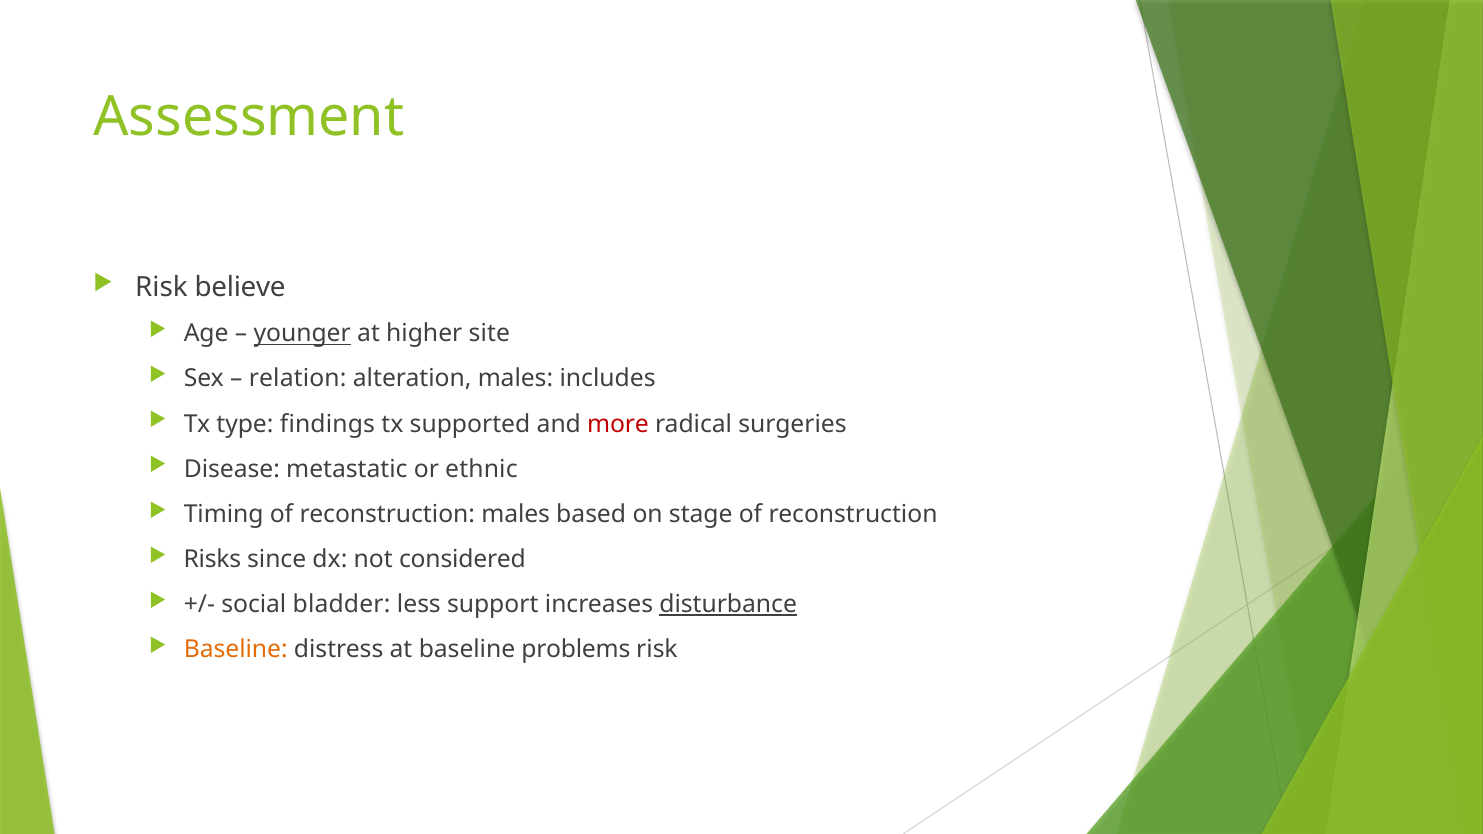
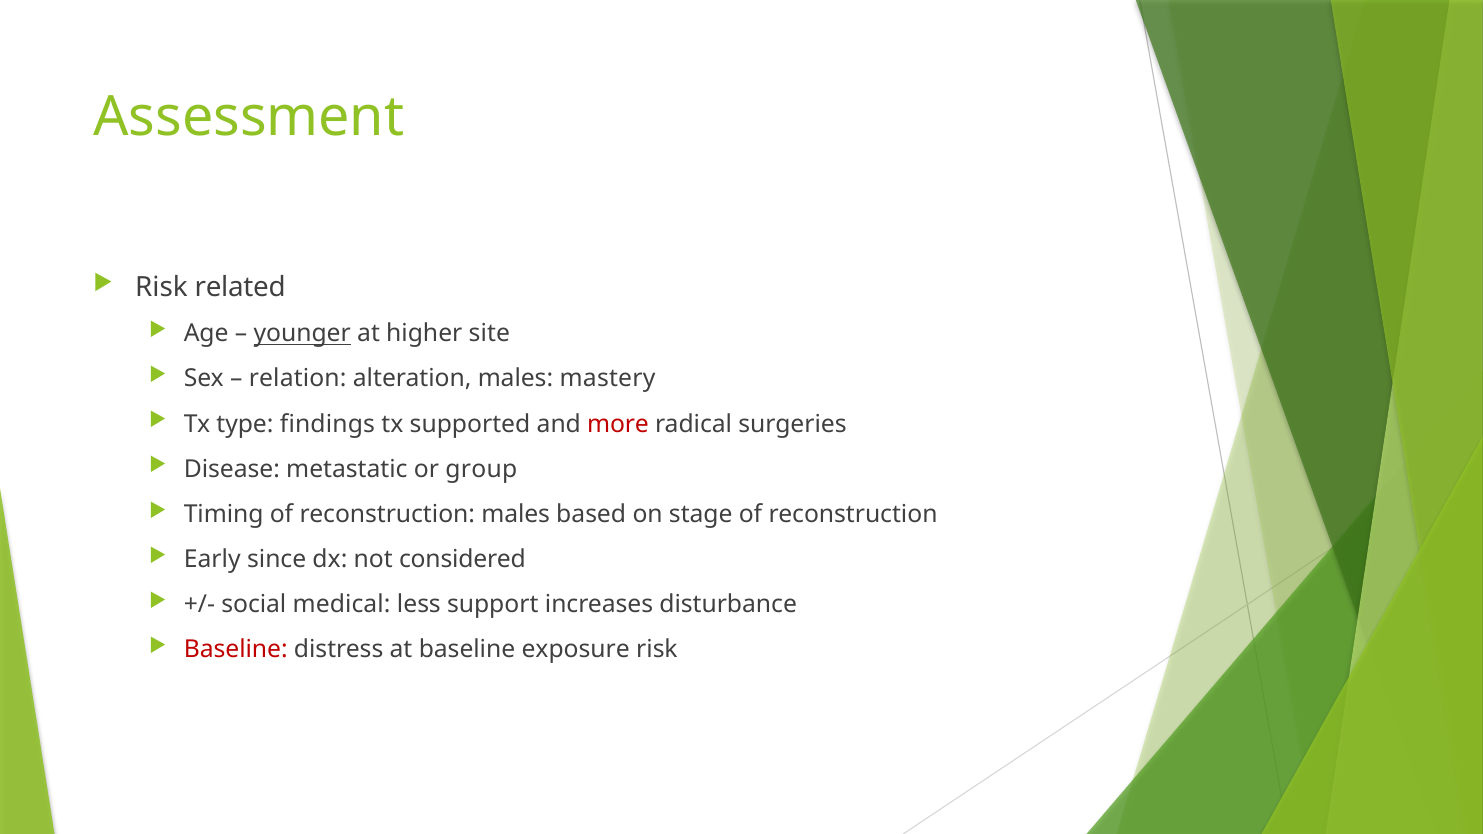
believe: believe -> related
includes: includes -> mastery
ethnic: ethnic -> group
Risks: Risks -> Early
bladder: bladder -> medical
disturbance underline: present -> none
Baseline at (236, 649) colour: orange -> red
problems: problems -> exposure
